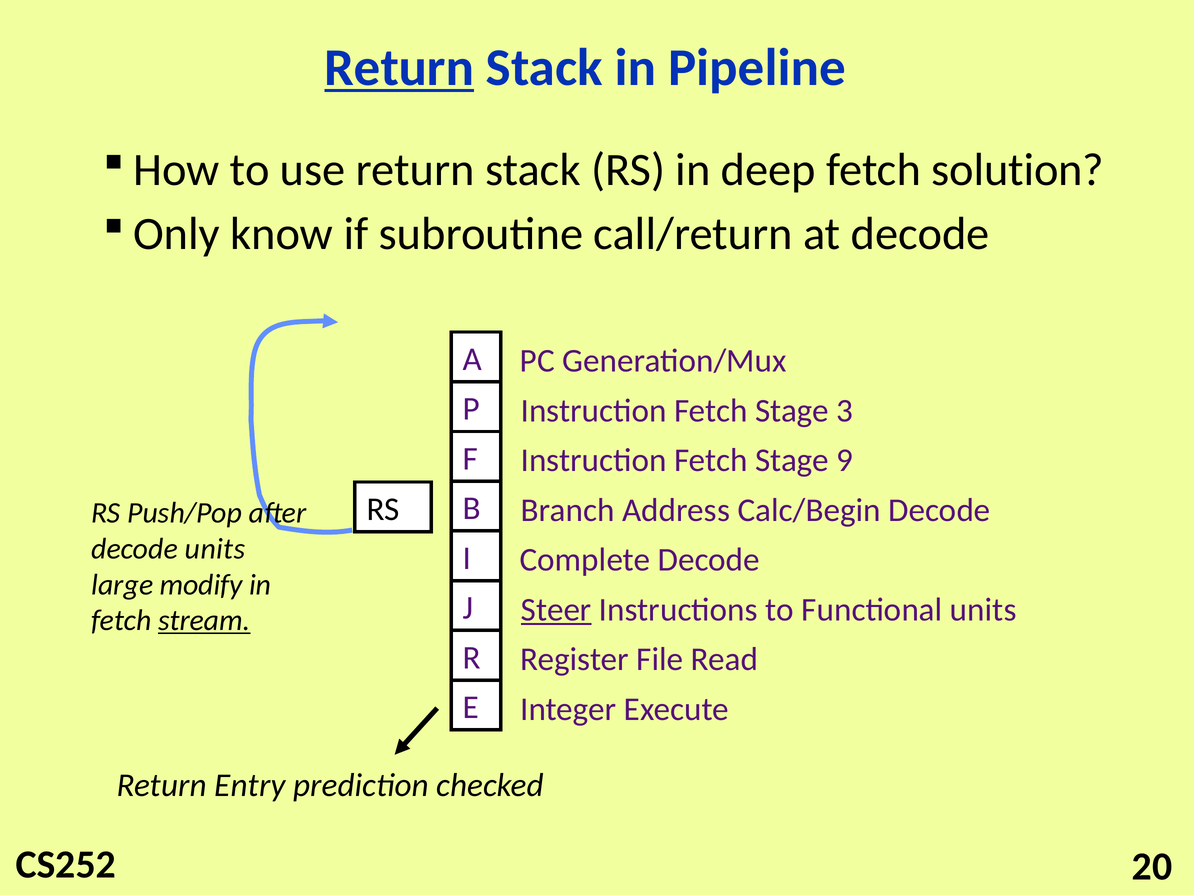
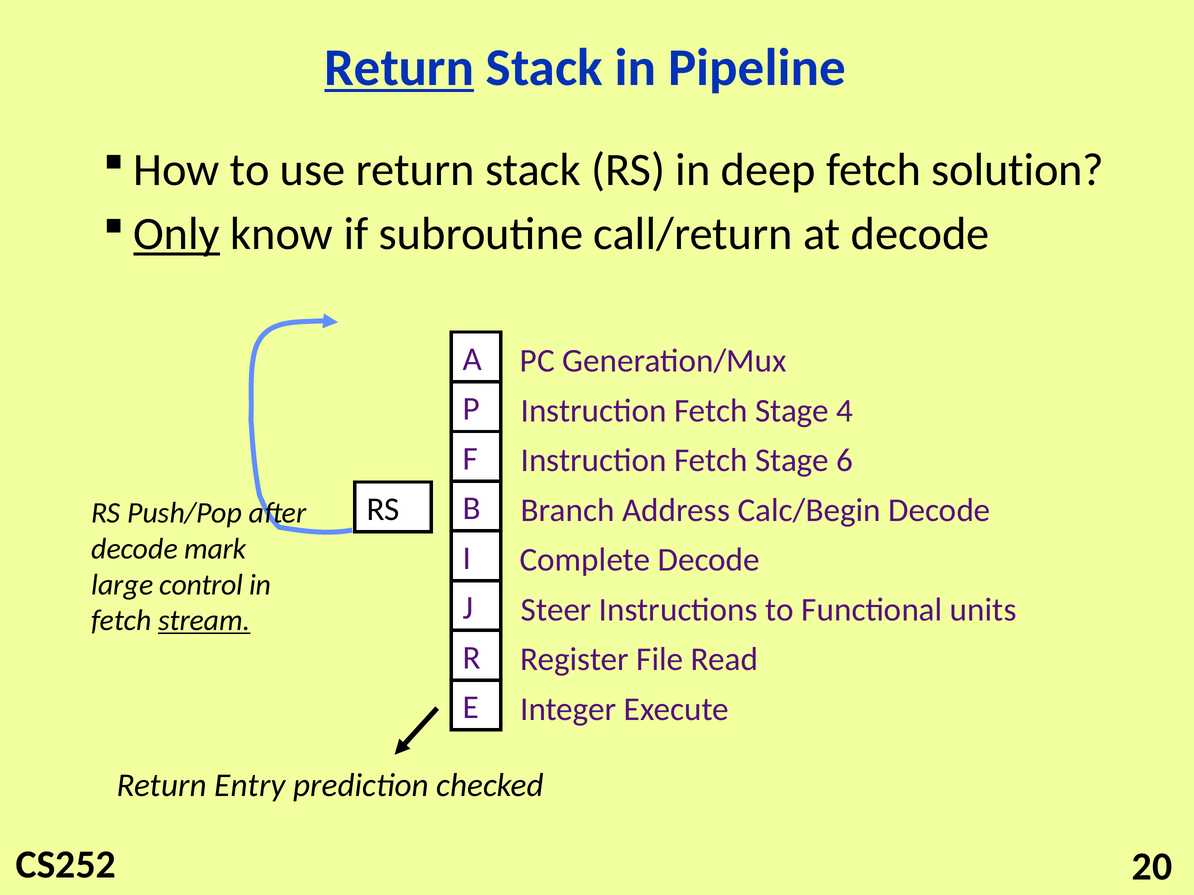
Only underline: none -> present
3: 3 -> 4
9: 9 -> 6
decode units: units -> mark
modify: modify -> control
Steer underline: present -> none
